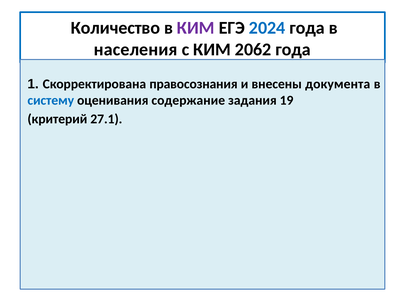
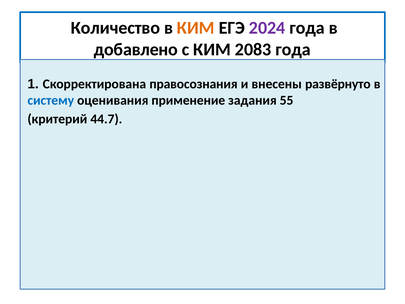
КИМ at (196, 28) colour: purple -> orange
2024 colour: blue -> purple
населения: населения -> добавлено
2062: 2062 -> 2083
документа: документа -> развёрнуто
содержание: содержание -> применение
19: 19 -> 55
27.1: 27.1 -> 44.7
